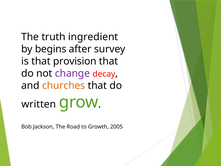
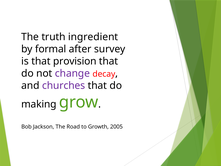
begins: begins -> formal
churches colour: orange -> purple
written: written -> making
